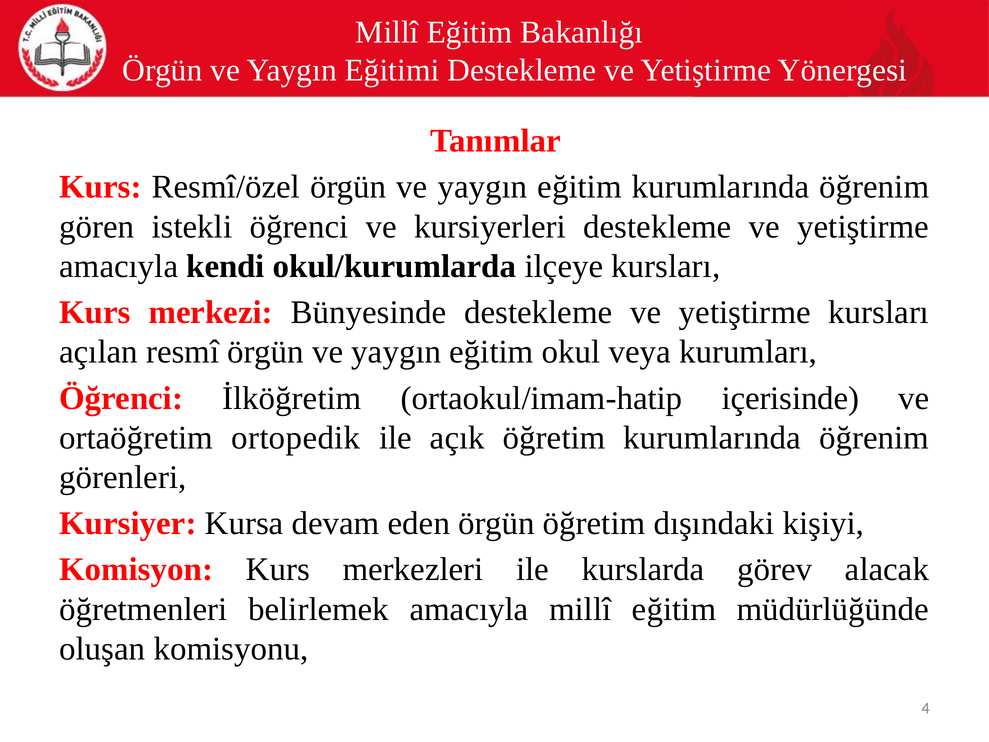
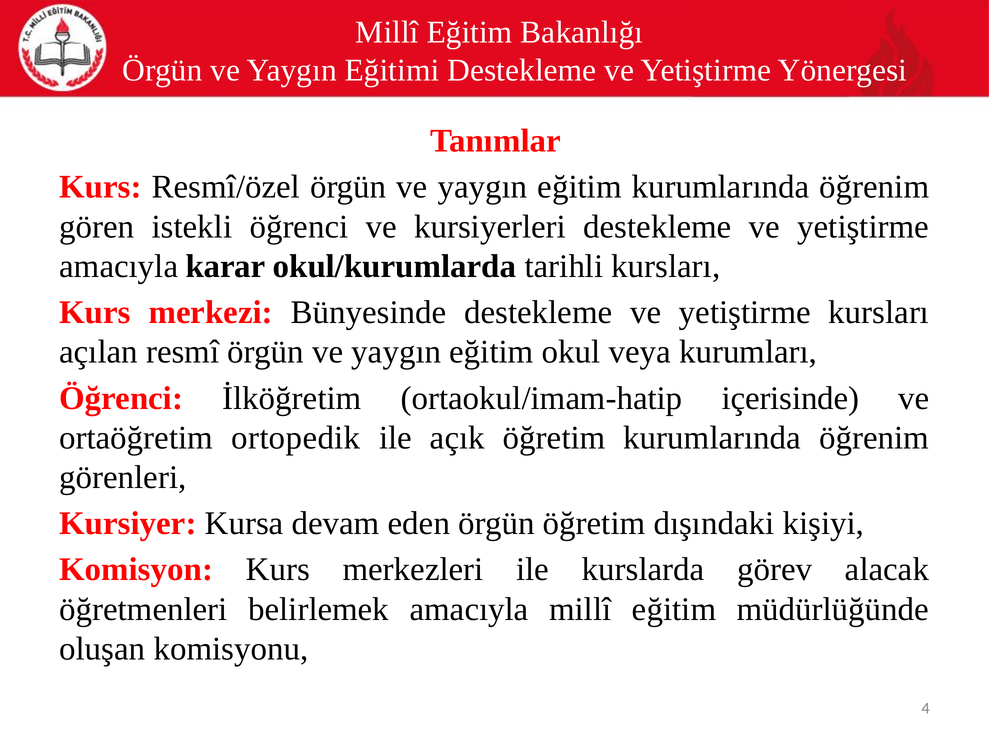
kendi: kendi -> karar
ilçeye: ilçeye -> tarihli
